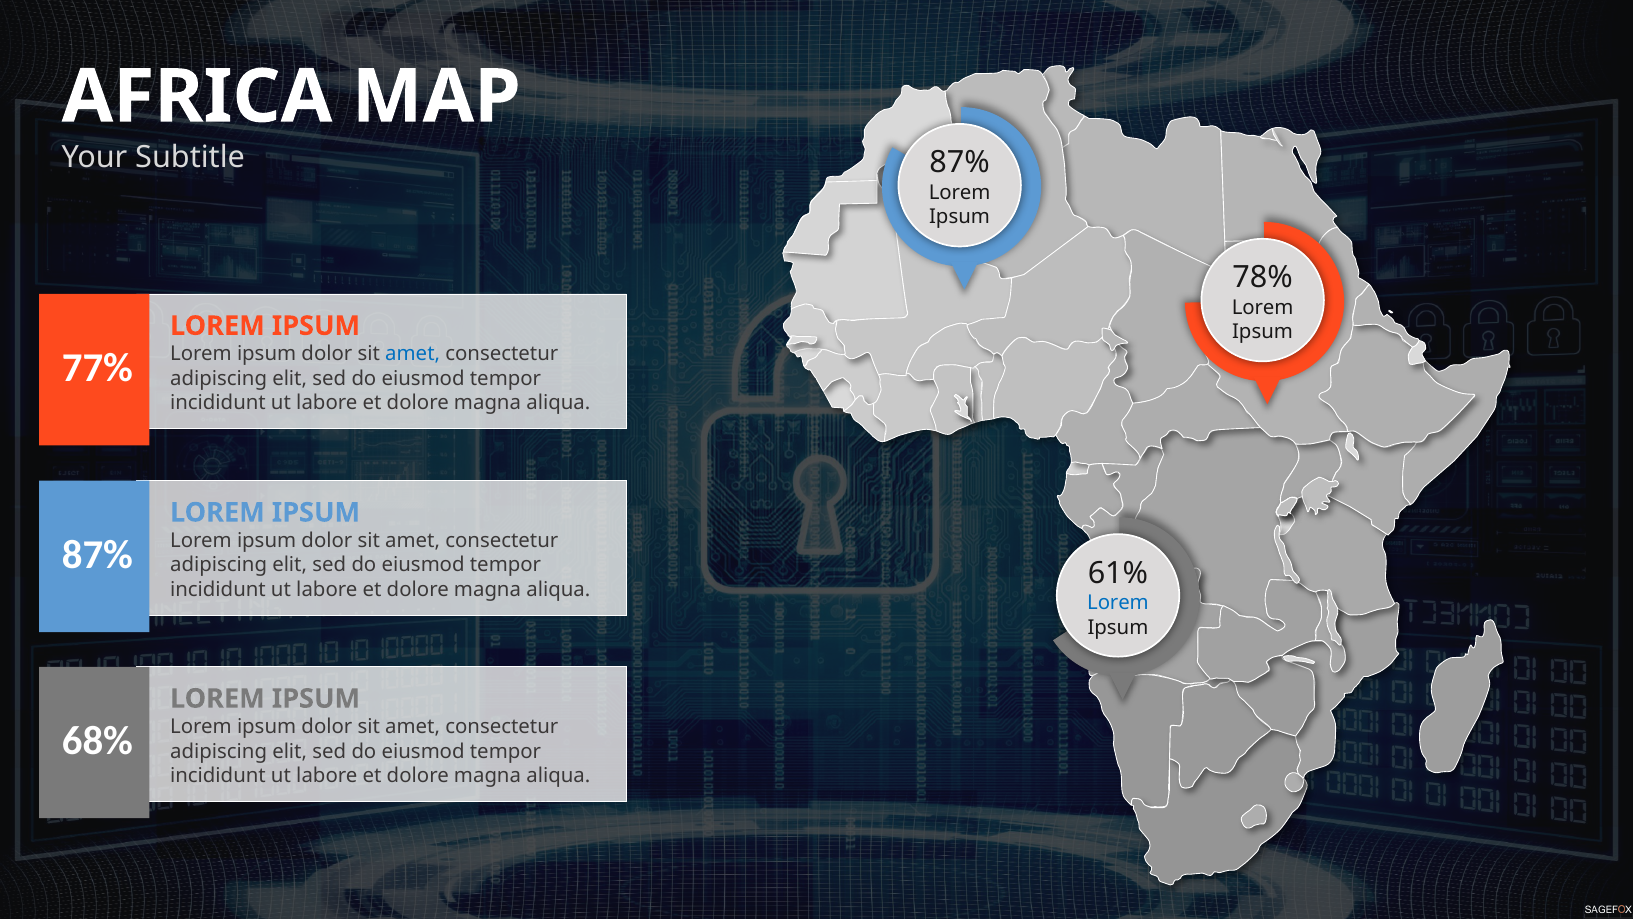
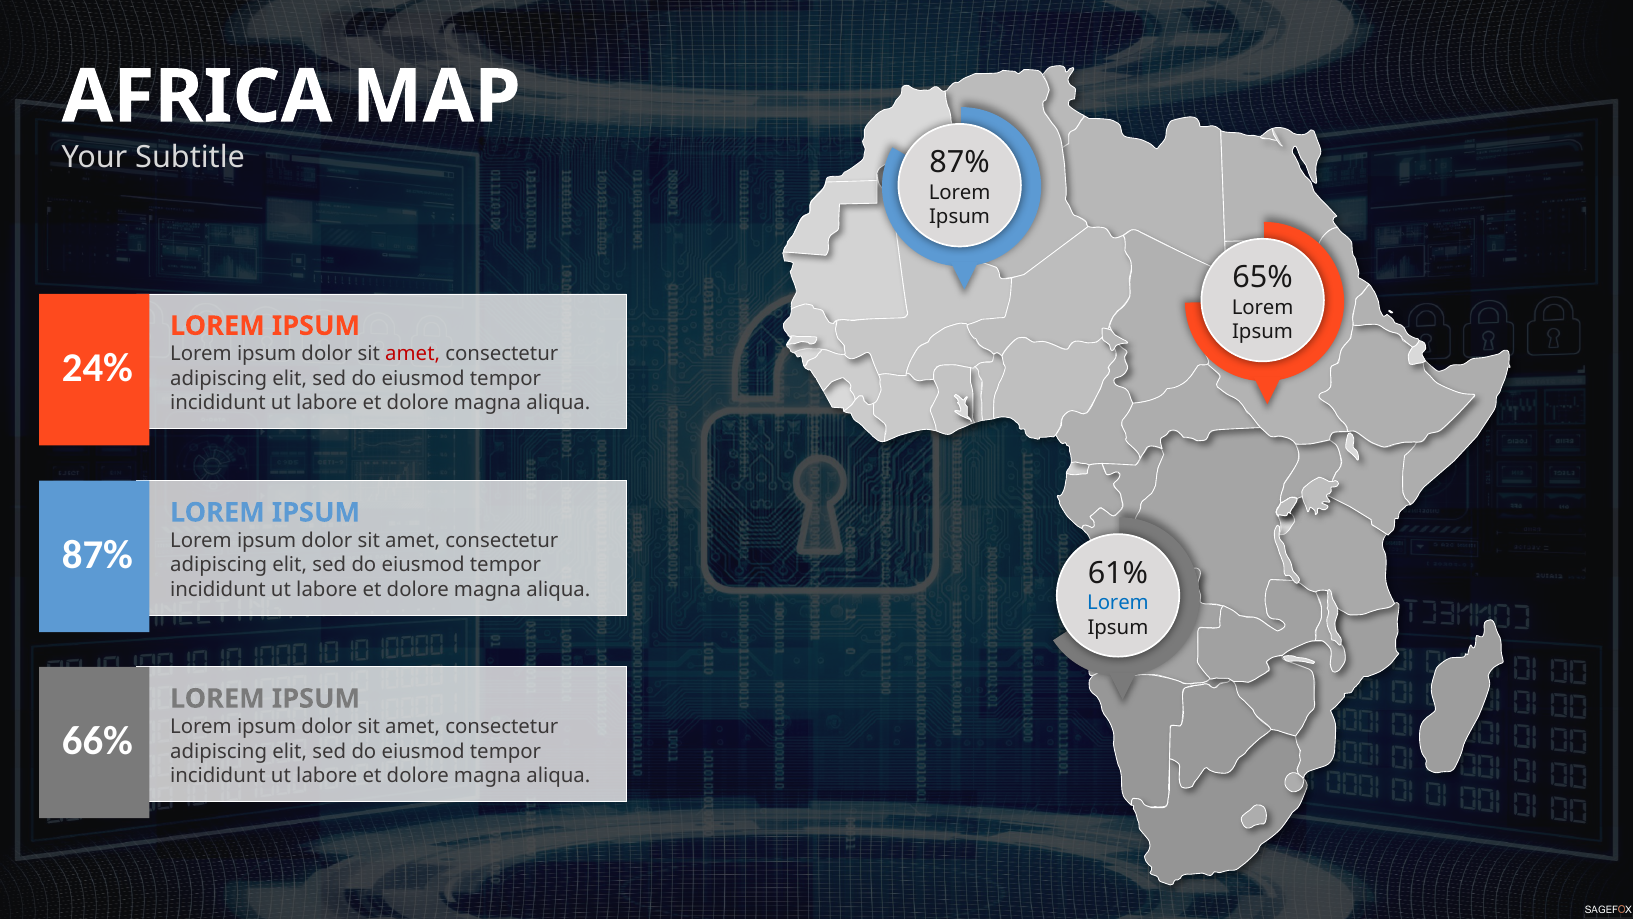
78%: 78% -> 65%
amet at (413, 354) colour: blue -> red
77%: 77% -> 24%
68%: 68% -> 66%
